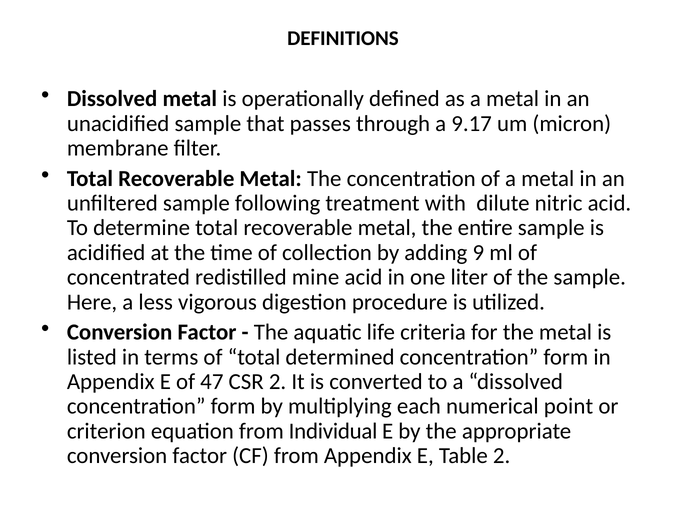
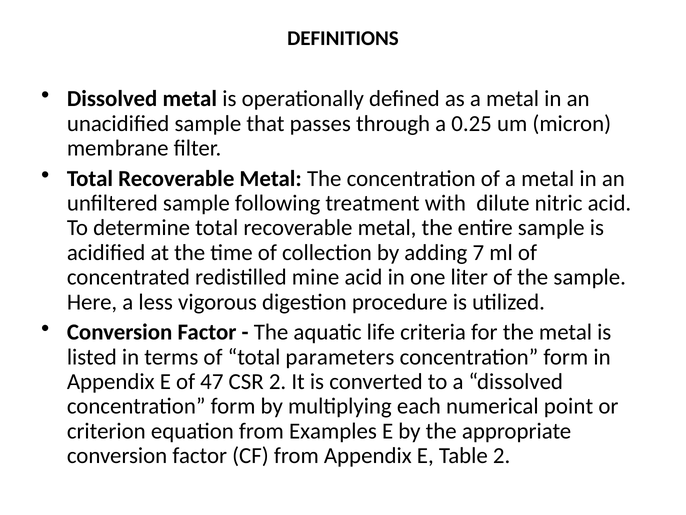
9.17: 9.17 -> 0.25
9: 9 -> 7
determined: determined -> parameters
Individual: Individual -> Examples
